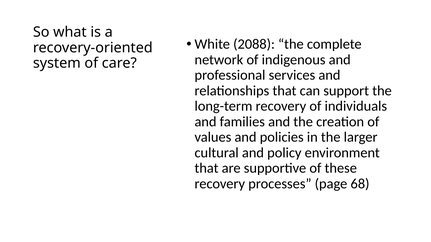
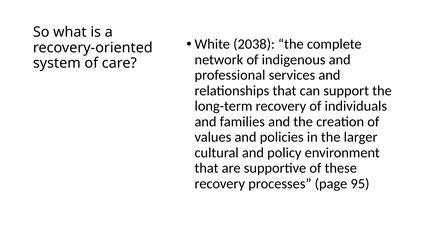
2088: 2088 -> 2038
68: 68 -> 95
